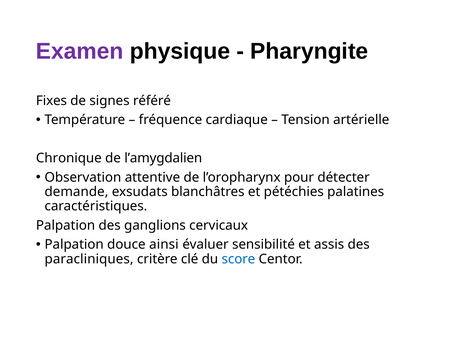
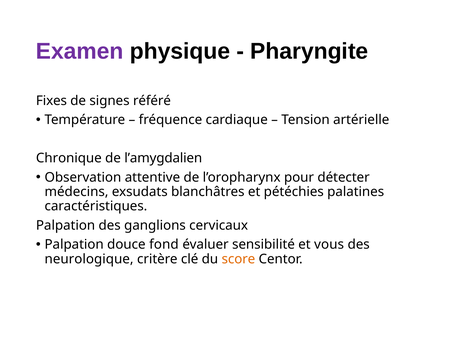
demande: demande -> médecins
ainsi: ainsi -> fond
assis: assis -> vous
paracliniques: paracliniques -> neurologique
score colour: blue -> orange
